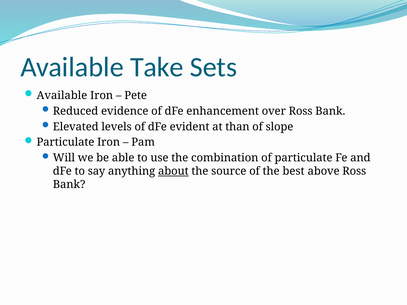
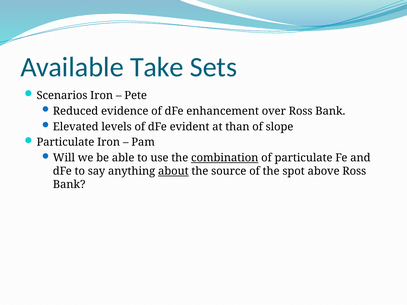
Available at (62, 96): Available -> Scenarios
combination underline: none -> present
best: best -> spot
